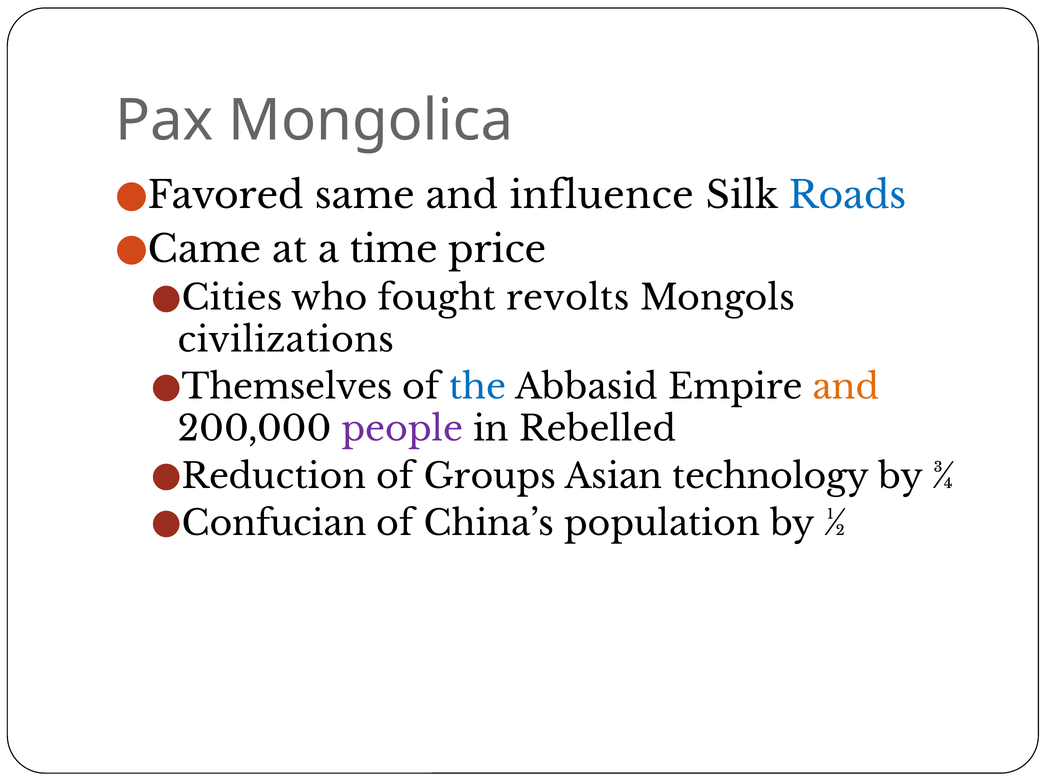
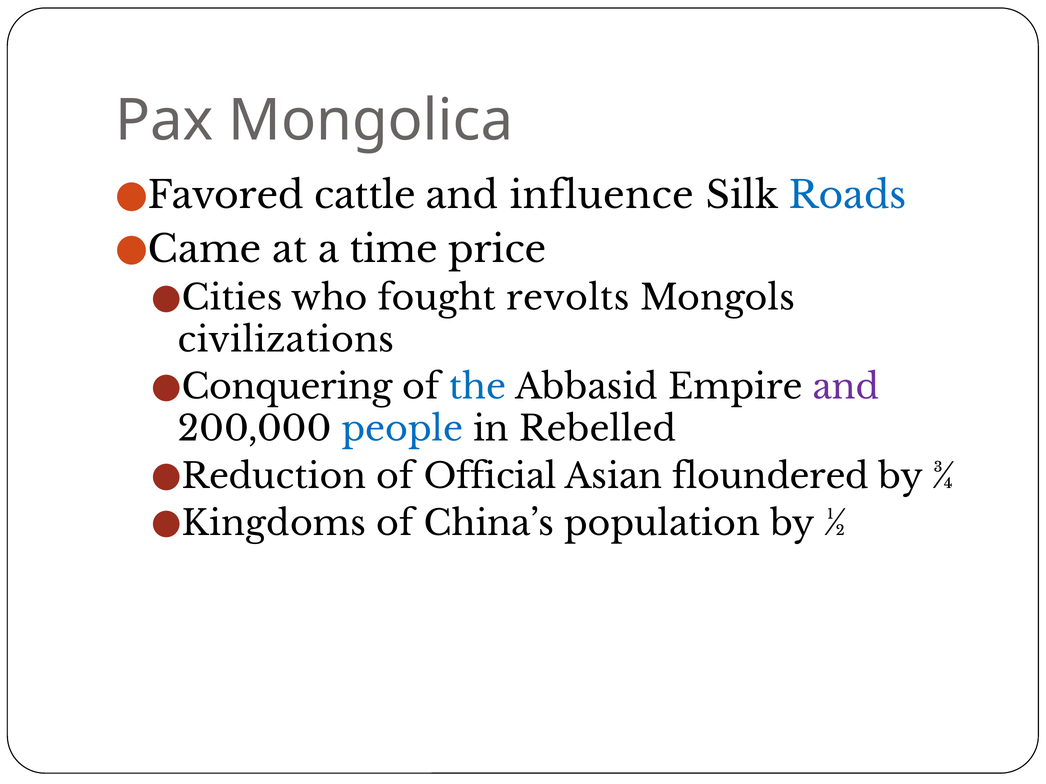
same: same -> cattle
Themselves: Themselves -> Conquering
and at (846, 388) colour: orange -> purple
people colour: purple -> blue
Groups: Groups -> Official
technology: technology -> floundered
Confucian: Confucian -> Kingdoms
